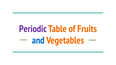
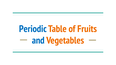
Periodic colour: purple -> blue
